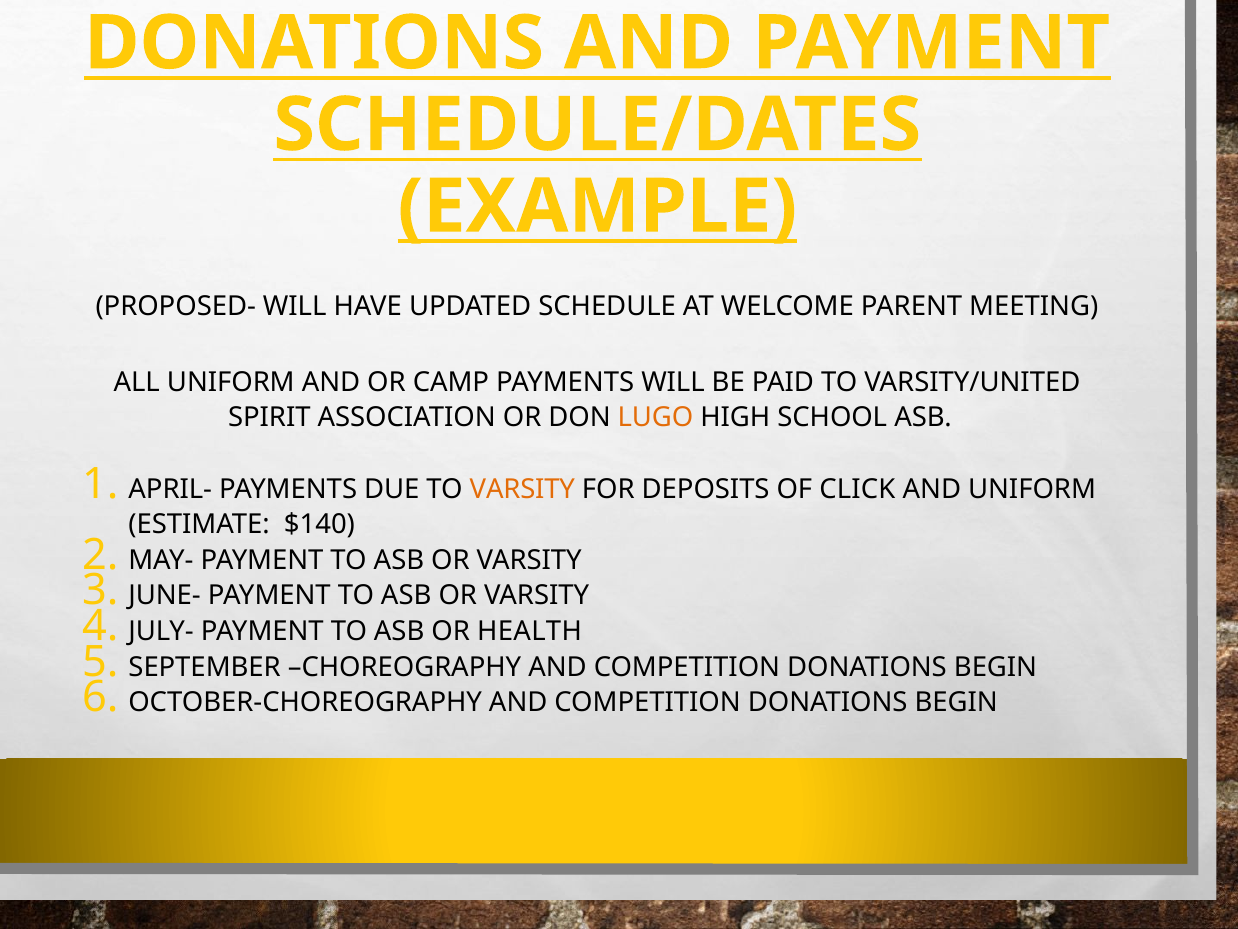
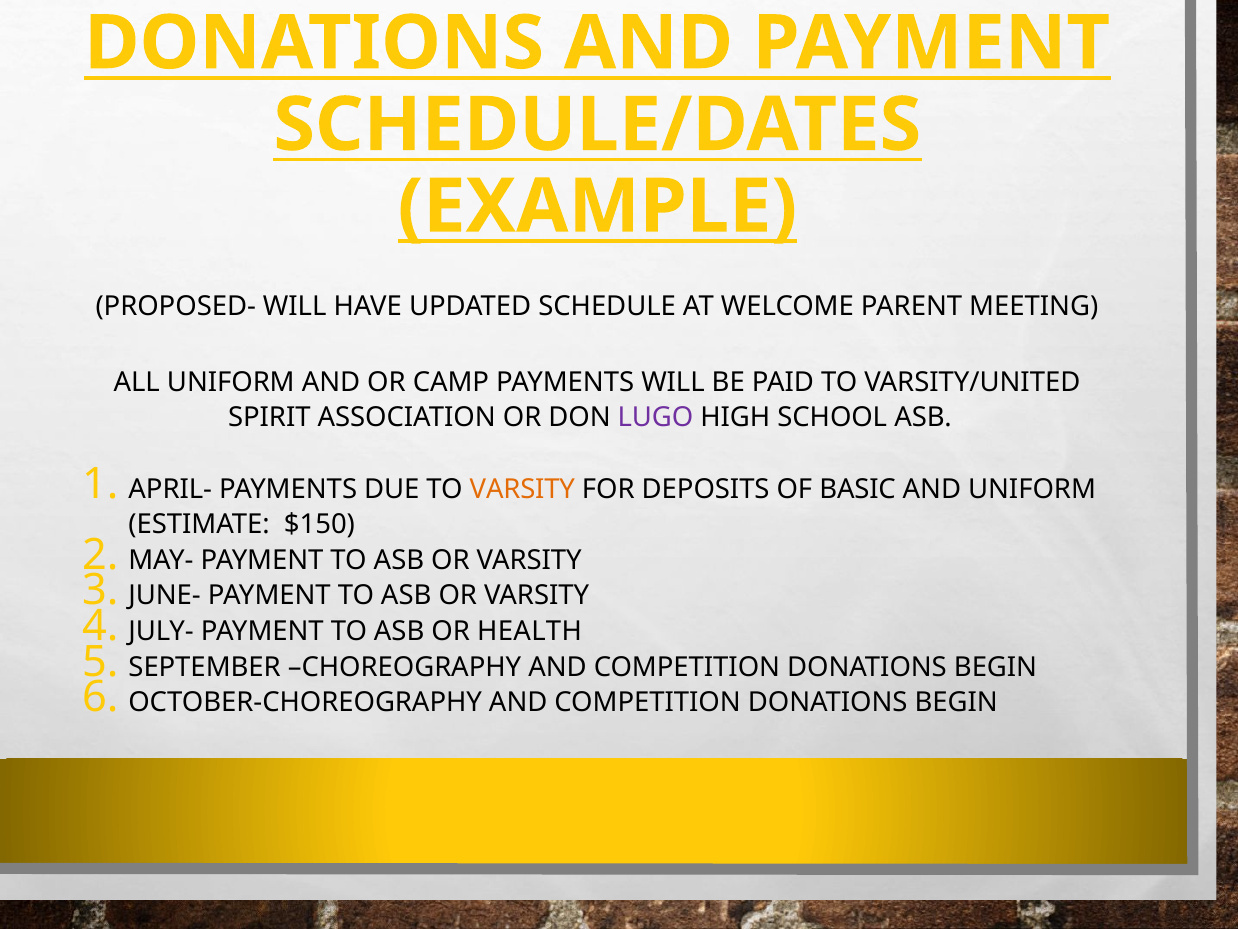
LUGO colour: orange -> purple
CLICK: CLICK -> BASIC
$140: $140 -> $150
